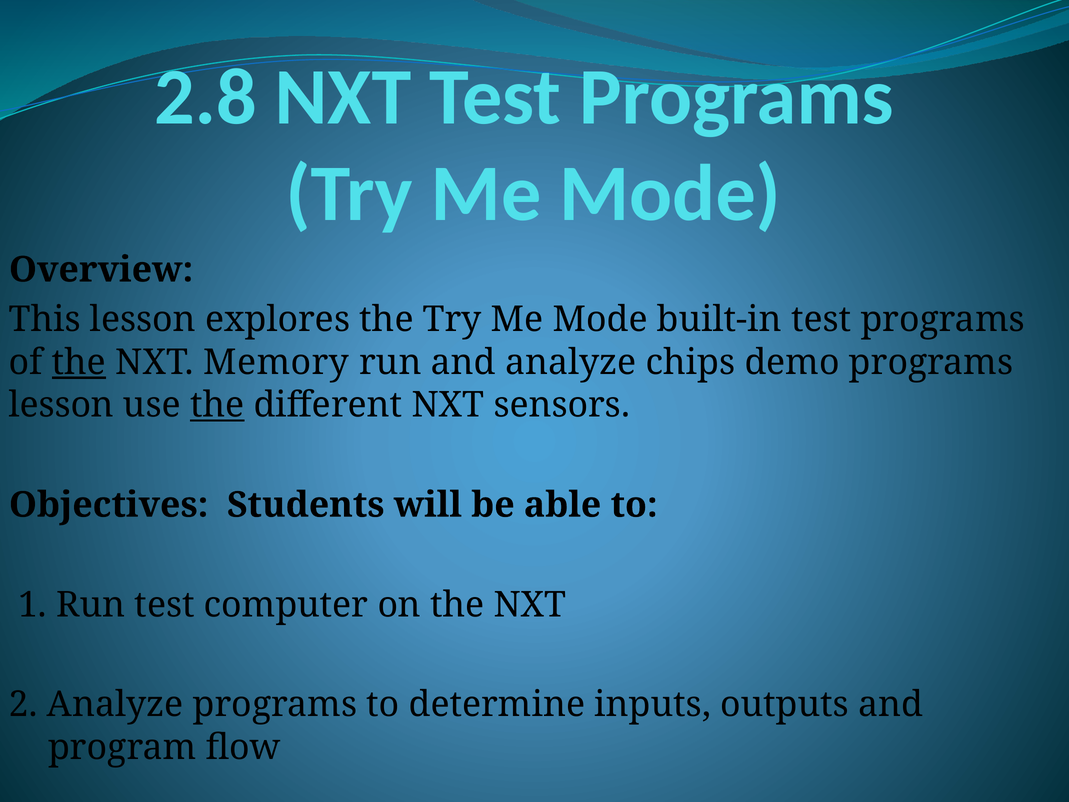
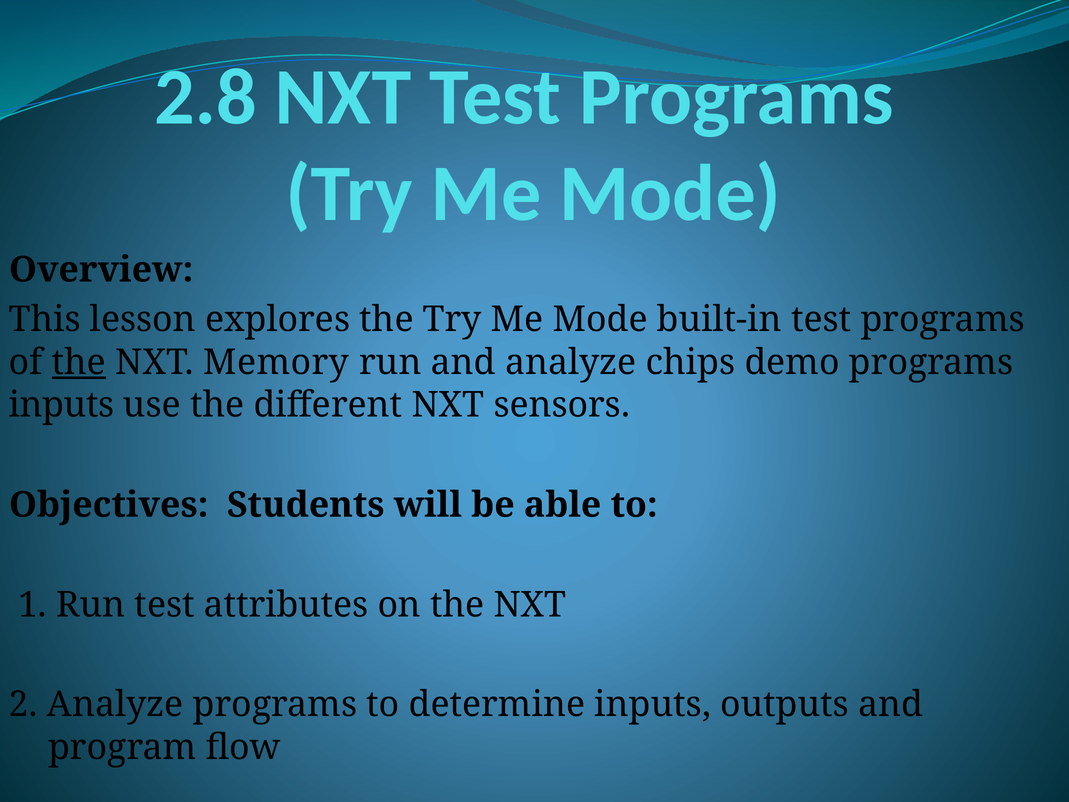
lesson at (61, 405): lesson -> inputs
the at (217, 405) underline: present -> none
computer: computer -> attributes
